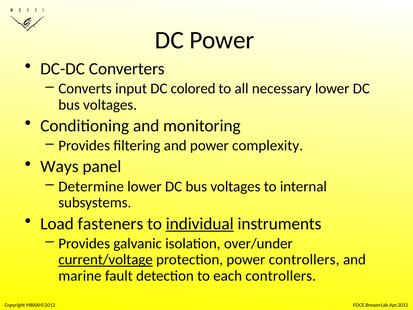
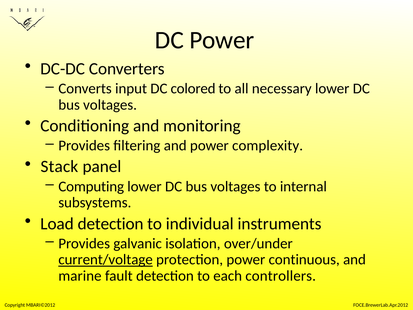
Ways: Ways -> Stack
Determine: Determine -> Computing
Load fasteners: fasteners -> detection
individual underline: present -> none
power controllers: controllers -> continuous
